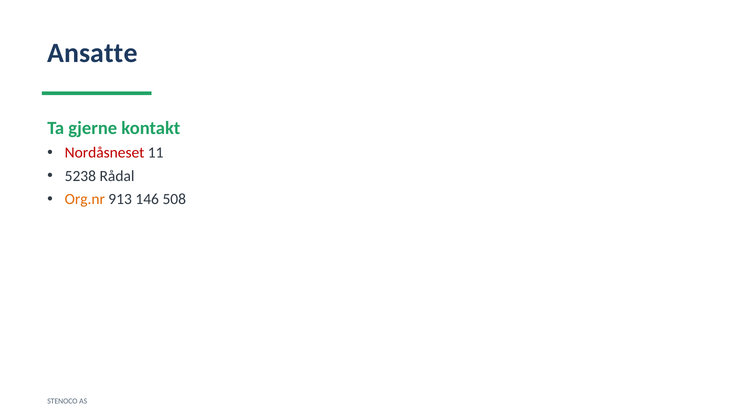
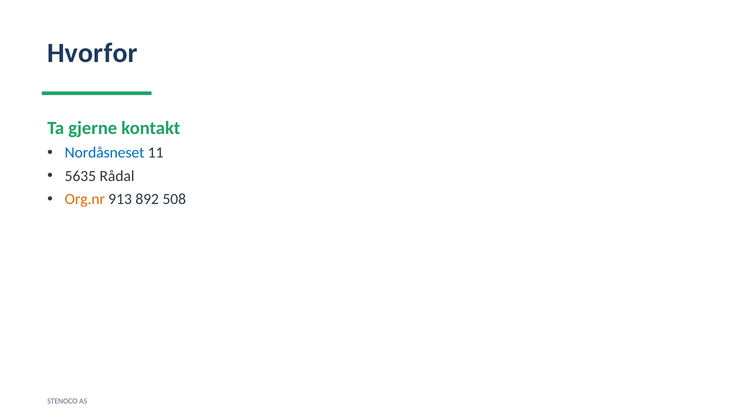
Ansatte: Ansatte -> Hvorfor
Nordåsneset colour: red -> blue
5238: 5238 -> 5635
146: 146 -> 892
